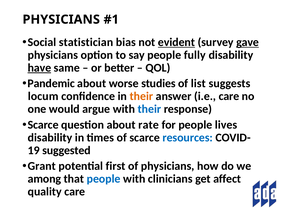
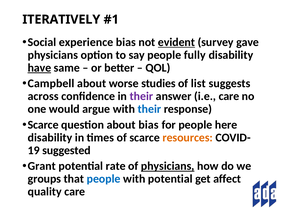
PHYSICIANS at (61, 19): PHYSICIANS -> ITERATIVELY
statistician: statistician -> experience
gave underline: present -> none
Pandemic: Pandemic -> Campbell
locum: locum -> across
their at (141, 96) colour: orange -> purple
about rate: rate -> bias
lives: lives -> here
resources colour: blue -> orange
first: first -> rate
physicians at (168, 166) underline: none -> present
among: among -> groups
with clinicians: clinicians -> potential
